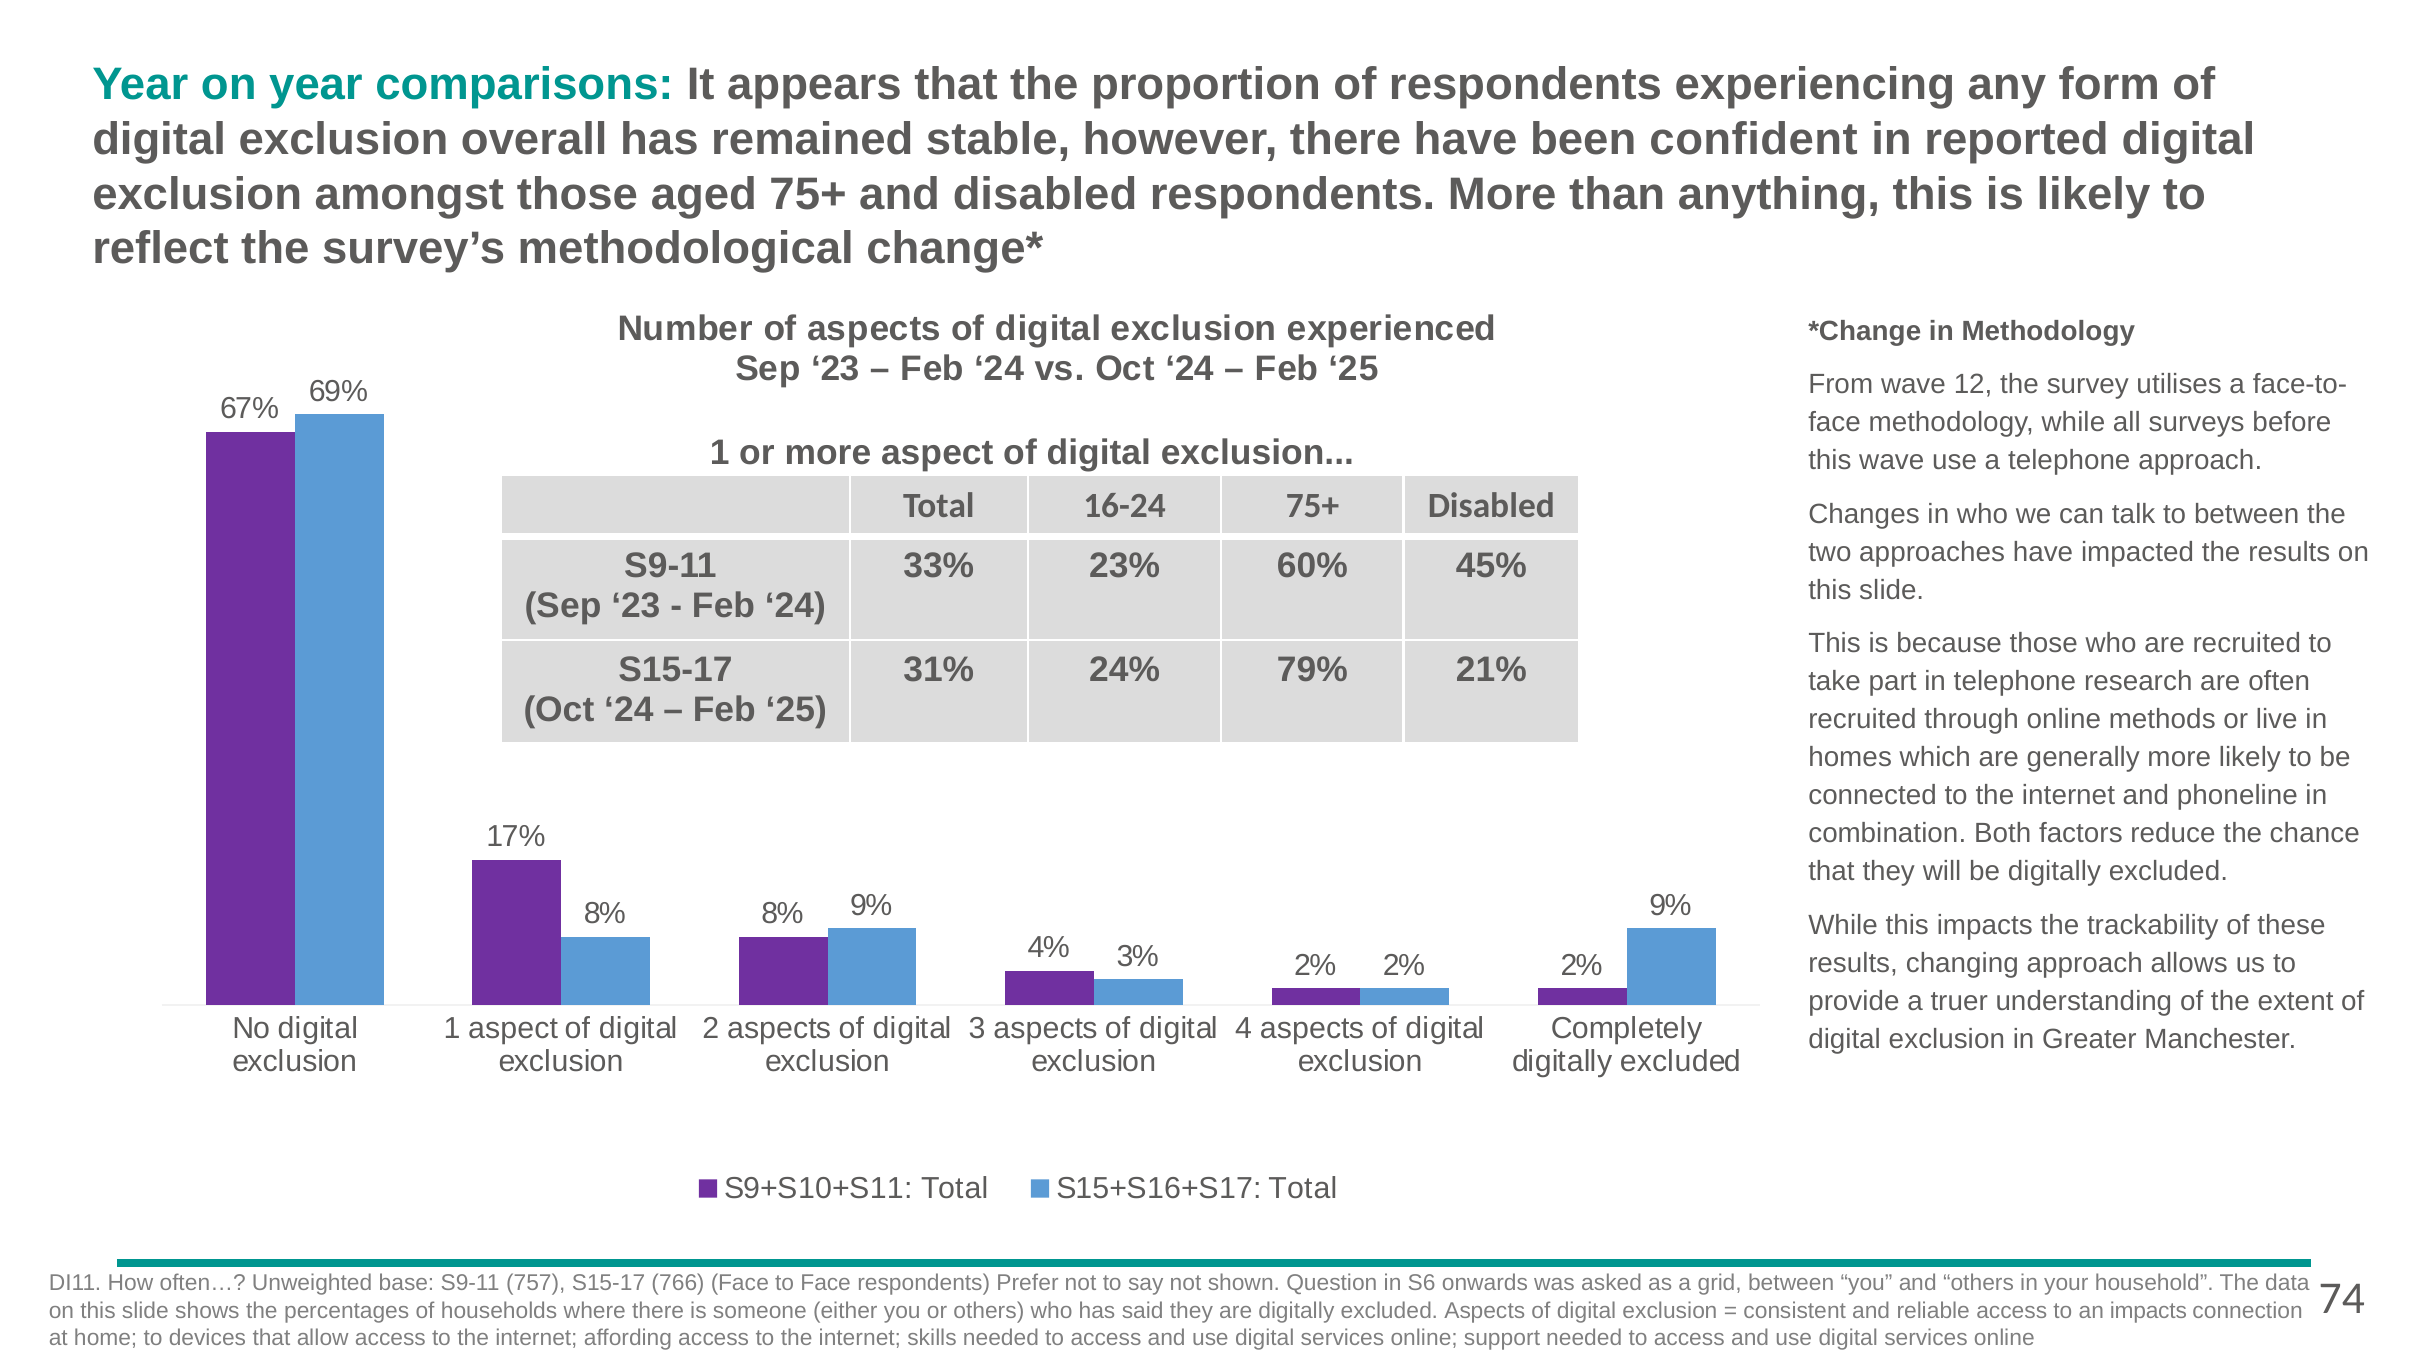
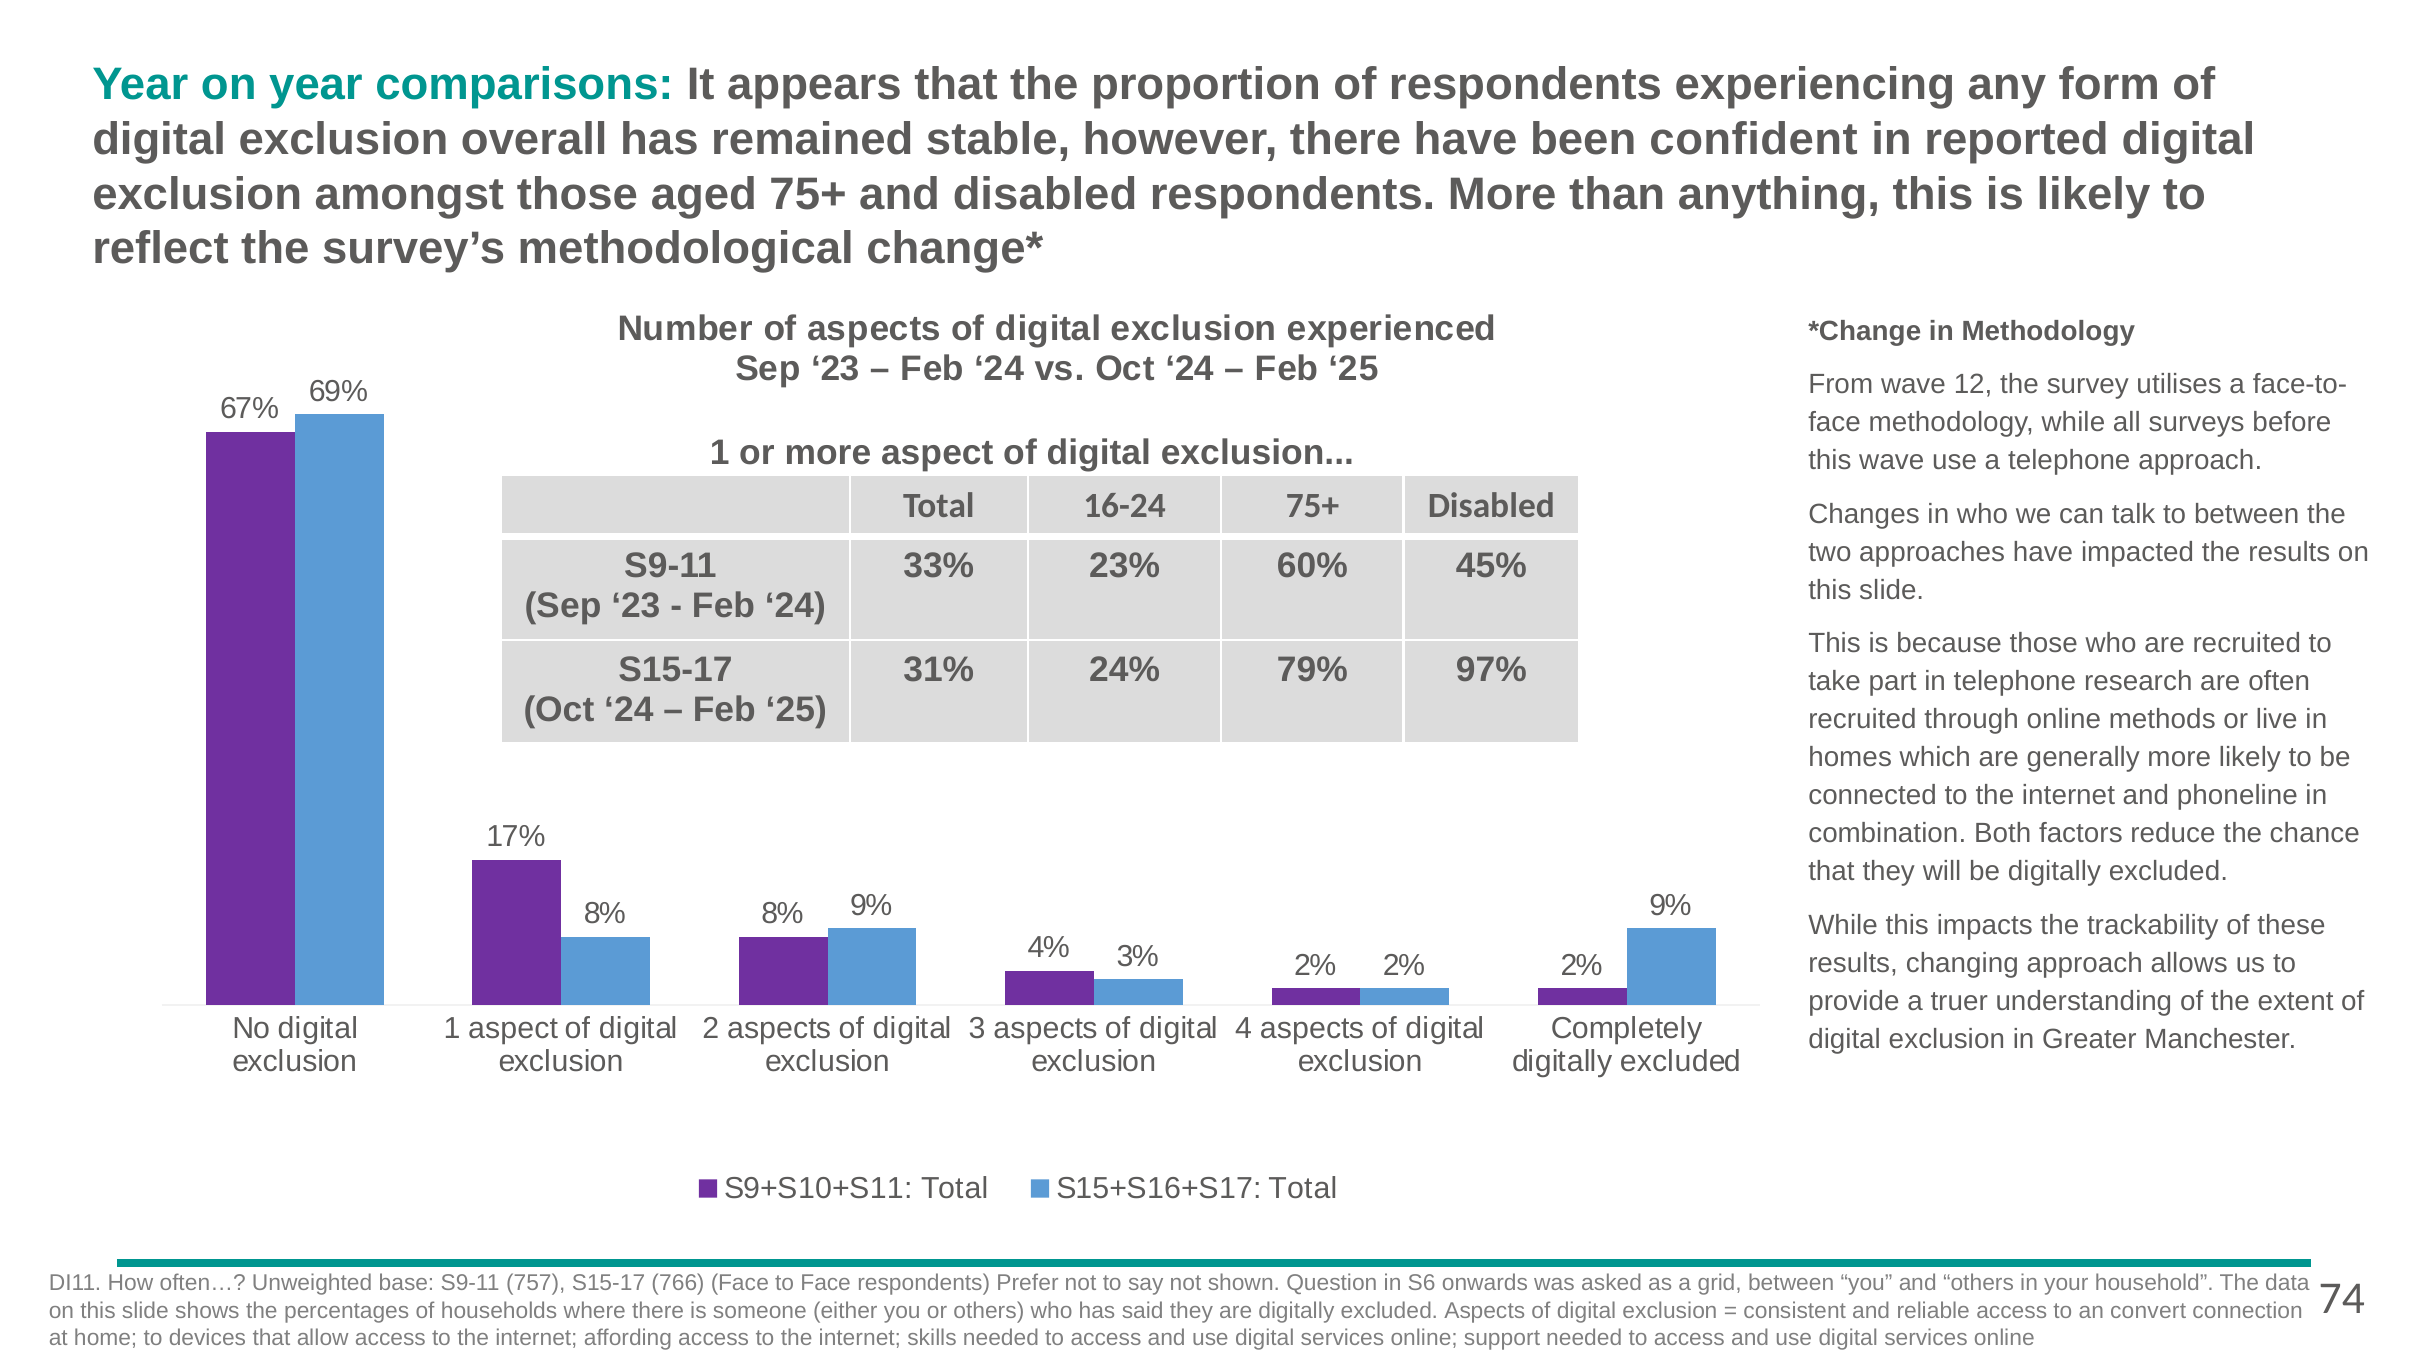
21%: 21% -> 97%
an impacts: impacts -> convert
